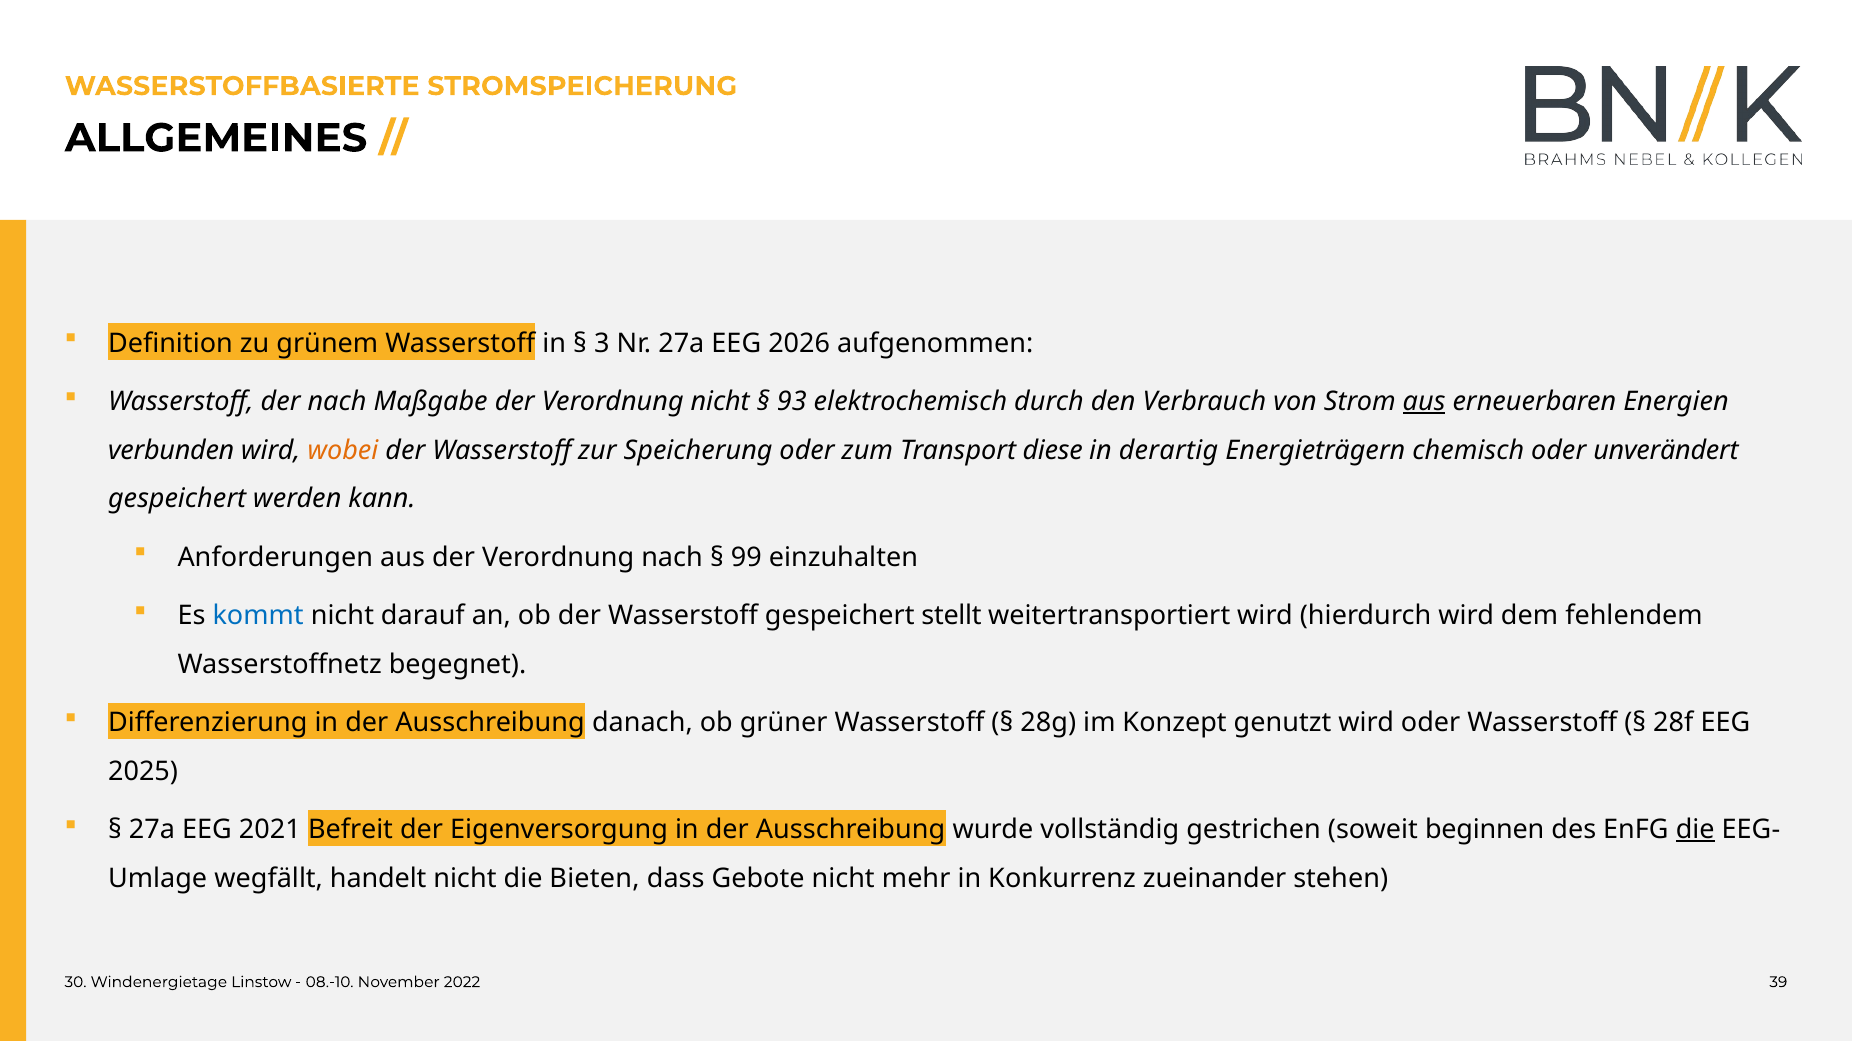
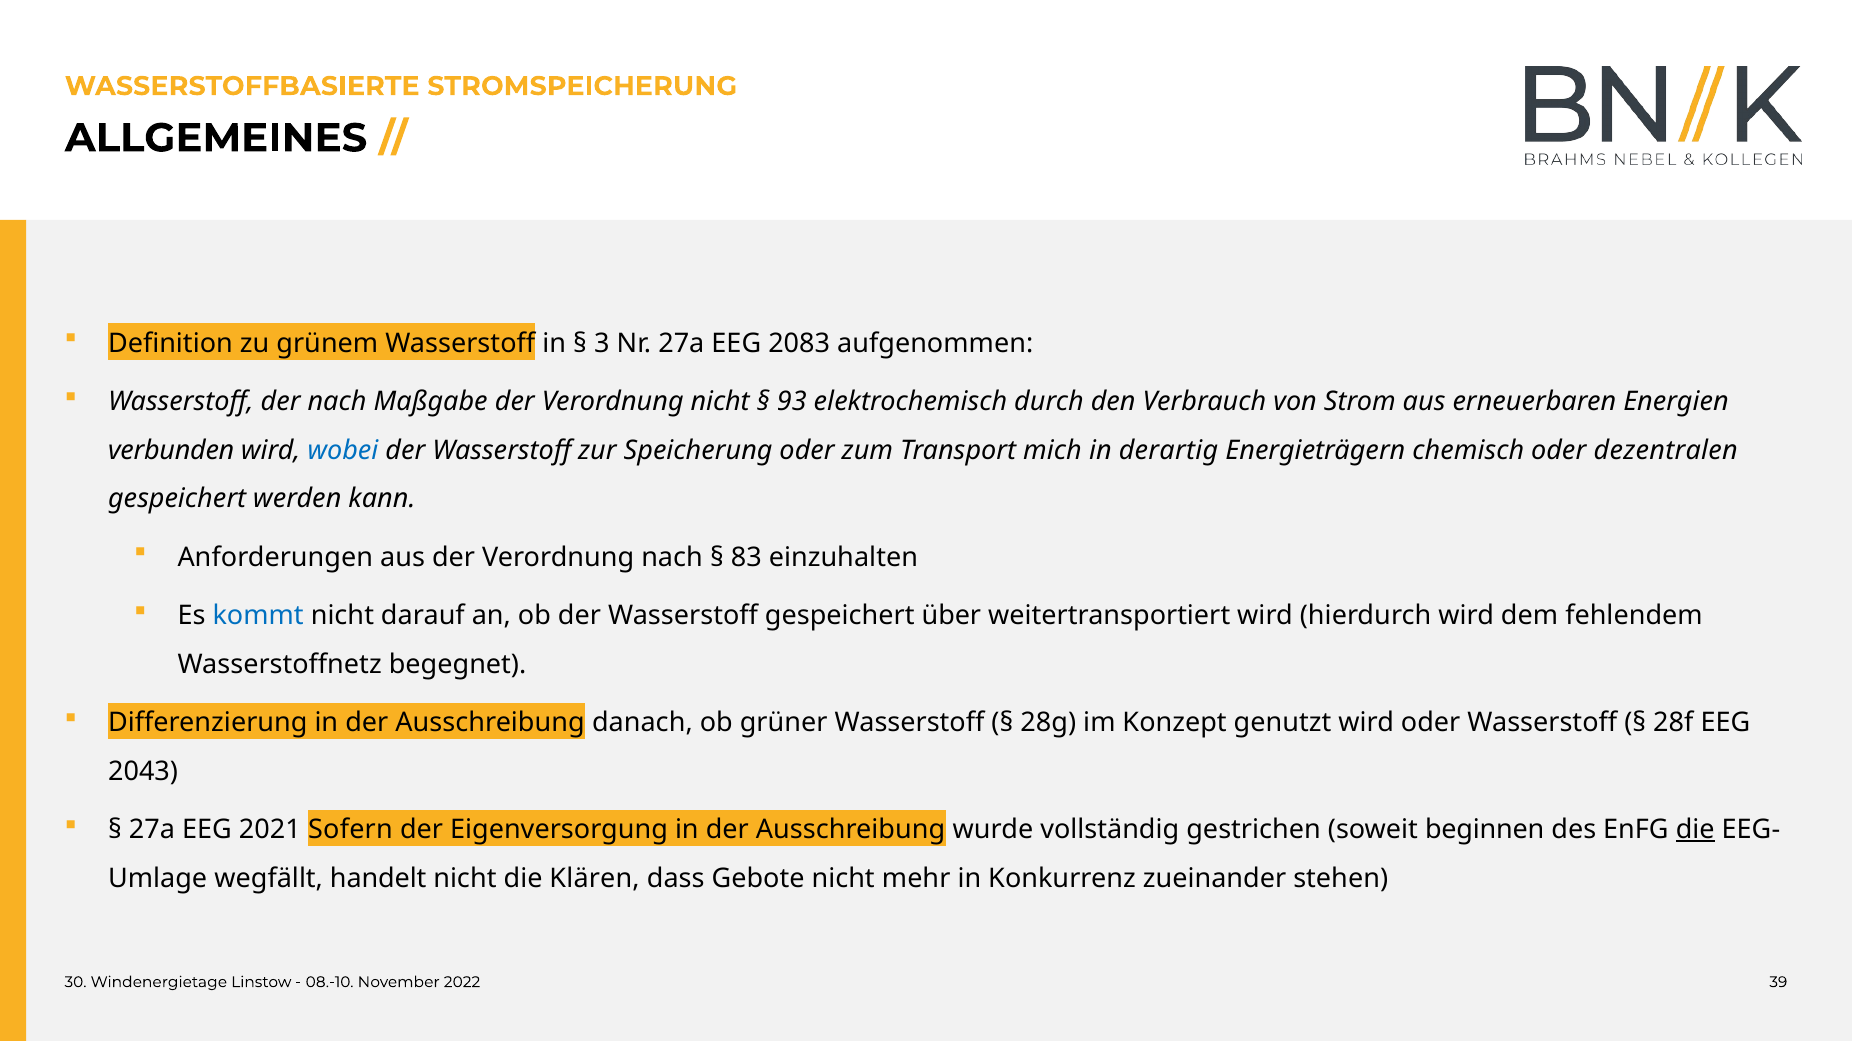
2026: 2026 -> 2083
aus at (1424, 402) underline: present -> none
wobei colour: orange -> blue
diese: diese -> mich
unverändert: unverändert -> dezentralen
99: 99 -> 83
stellt: stellt -> über
2025: 2025 -> 2043
Befreit: Befreit -> Sofern
Bieten: Bieten -> Klären
